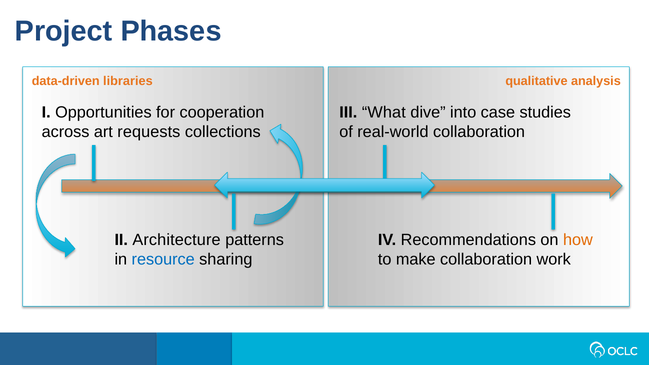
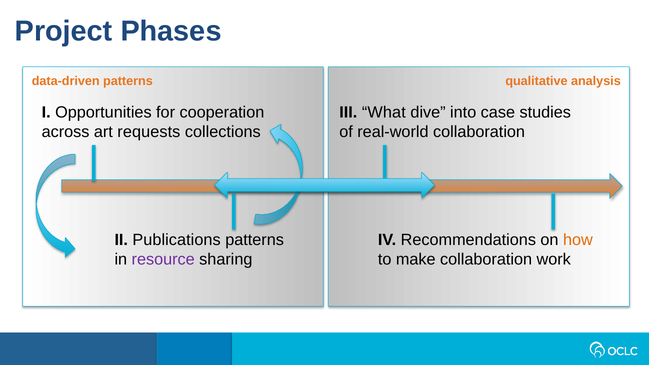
data-driven libraries: libraries -> patterns
Architecture: Architecture -> Publications
resource colour: blue -> purple
